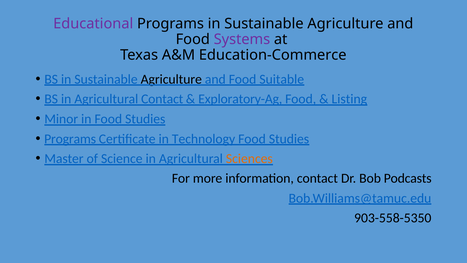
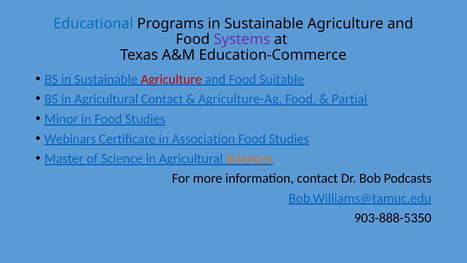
Educational colour: purple -> blue
Agriculture at (171, 79) colour: black -> red
Exploratory-Ag: Exploratory-Ag -> Agriculture-Ag
Listing: Listing -> Partial
Programs at (70, 139): Programs -> Webinars
Technology: Technology -> Association
903-558-5350: 903-558-5350 -> 903-888-5350
